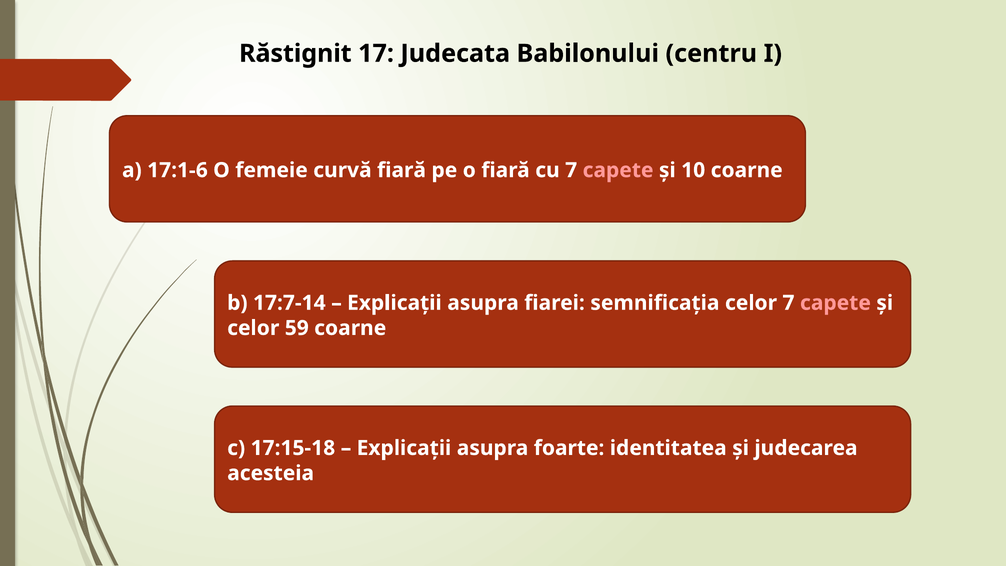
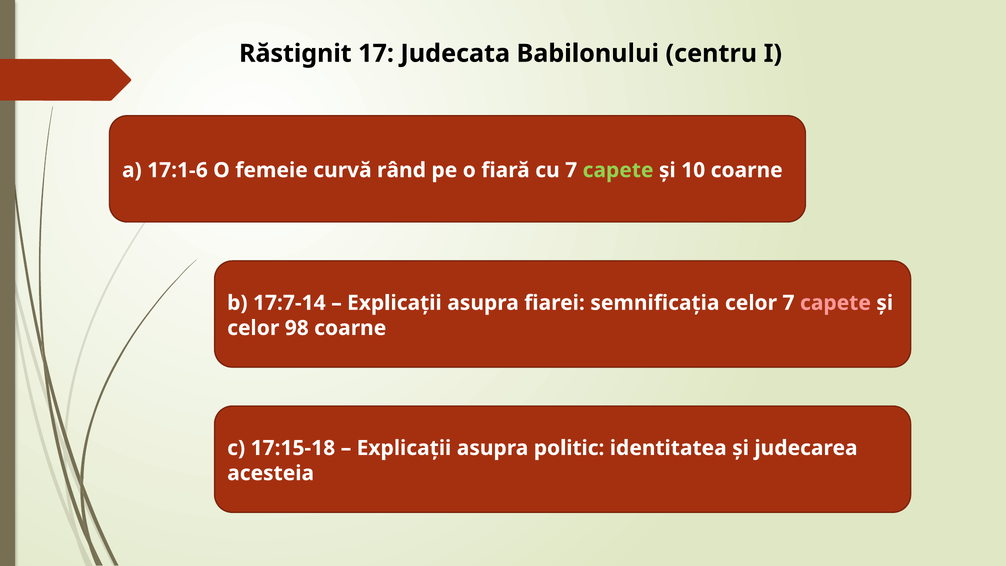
curvă fiară: fiară -> rând
capete at (618, 170) colour: pink -> light green
59: 59 -> 98
foarte: foarte -> politic
